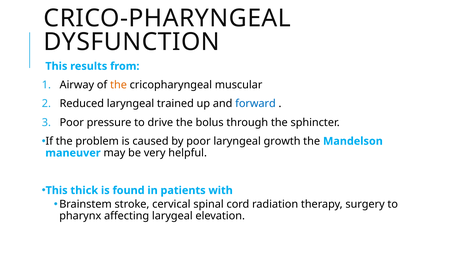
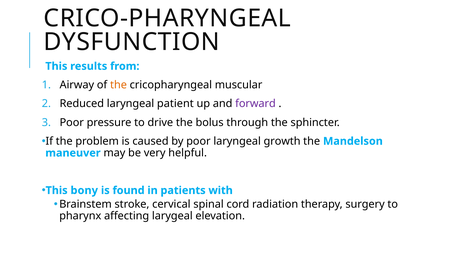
trained: trained -> patient
forward colour: blue -> purple
thick: thick -> bony
